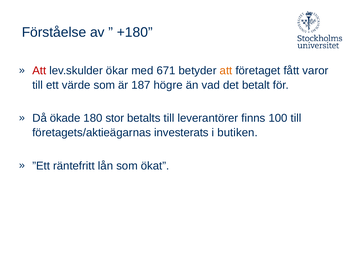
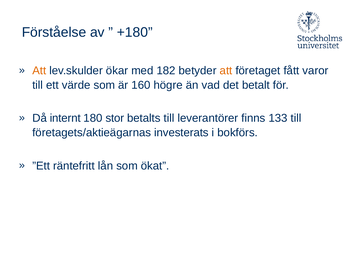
Att at (39, 71) colour: red -> orange
671: 671 -> 182
187: 187 -> 160
ökade: ökade -> internt
100: 100 -> 133
butiken: butiken -> bokförs
